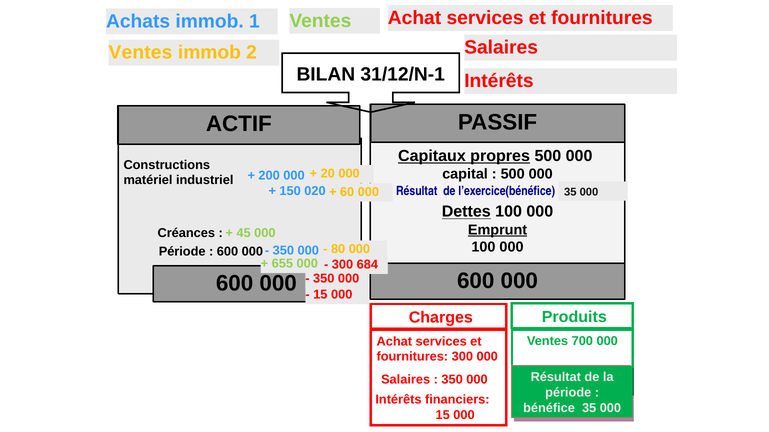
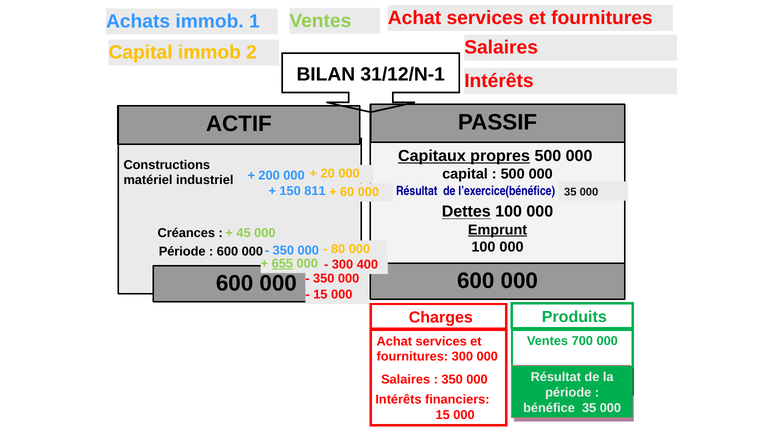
Ventes at (140, 53): Ventes -> Capital
020: 020 -> 811
655 underline: none -> present
684: 684 -> 400
